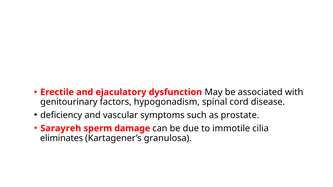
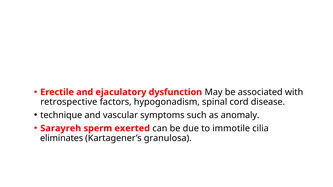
genitourinary: genitourinary -> retrospective
deficiency: deficiency -> technique
prostate: prostate -> anomaly
damage: damage -> exerted
